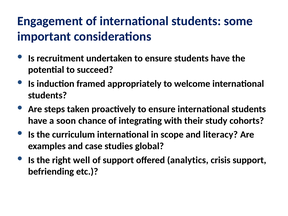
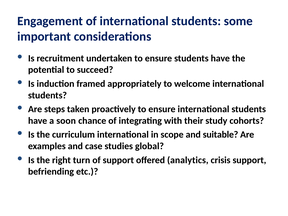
literacy: literacy -> suitable
well: well -> turn
